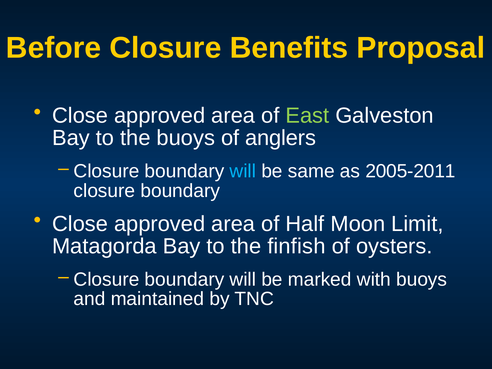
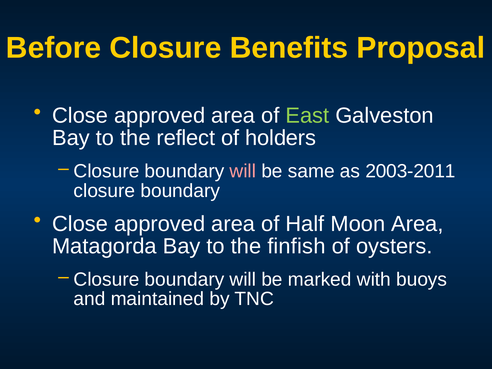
the buoys: buoys -> reflect
anglers: anglers -> holders
will at (243, 171) colour: light blue -> pink
2005-2011: 2005-2011 -> 2003-2011
Moon Limit: Limit -> Area
